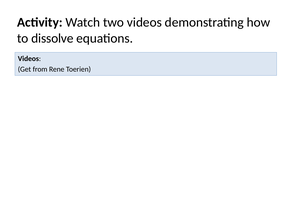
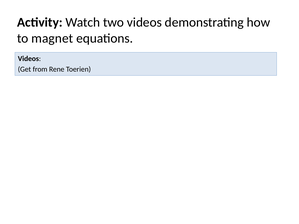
dissolve: dissolve -> magnet
